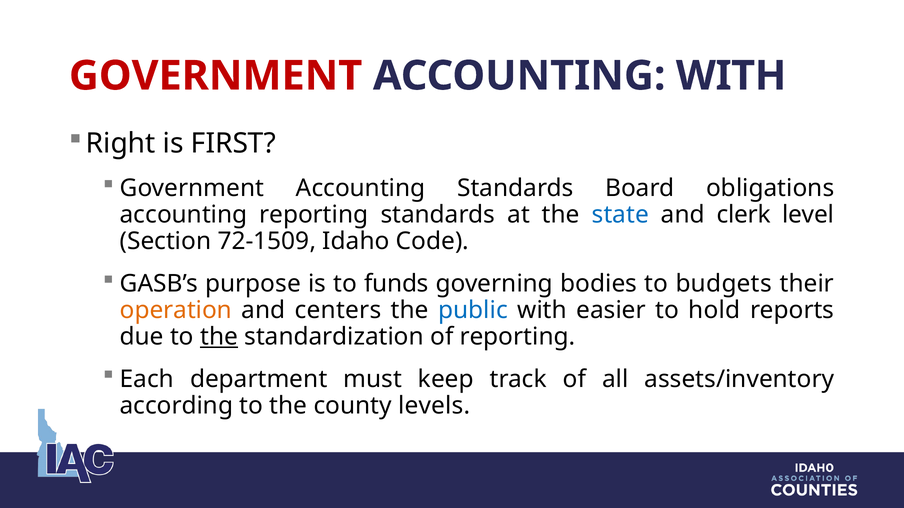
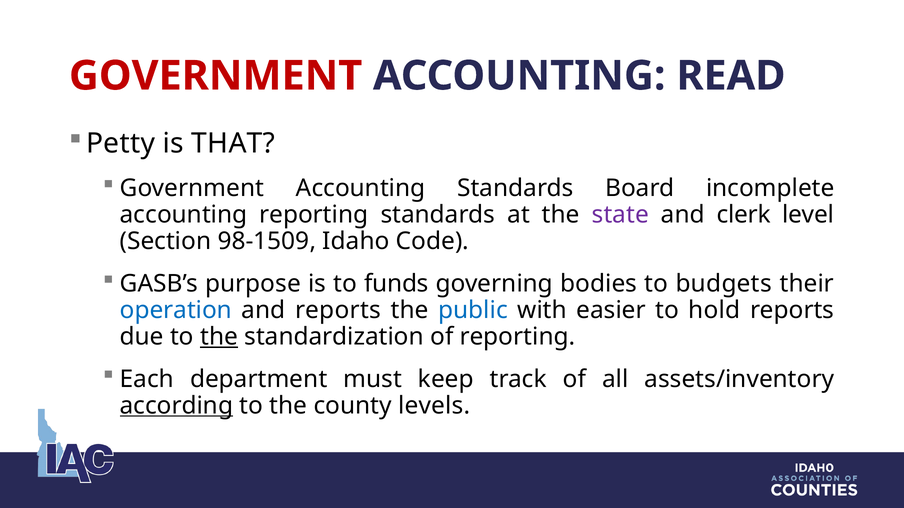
ACCOUNTING WITH: WITH -> READ
Right: Right -> Petty
FIRST: FIRST -> THAT
obligations: obligations -> incomplete
state colour: blue -> purple
72-1509: 72-1509 -> 98-1509
operation colour: orange -> blue
and centers: centers -> reports
according underline: none -> present
